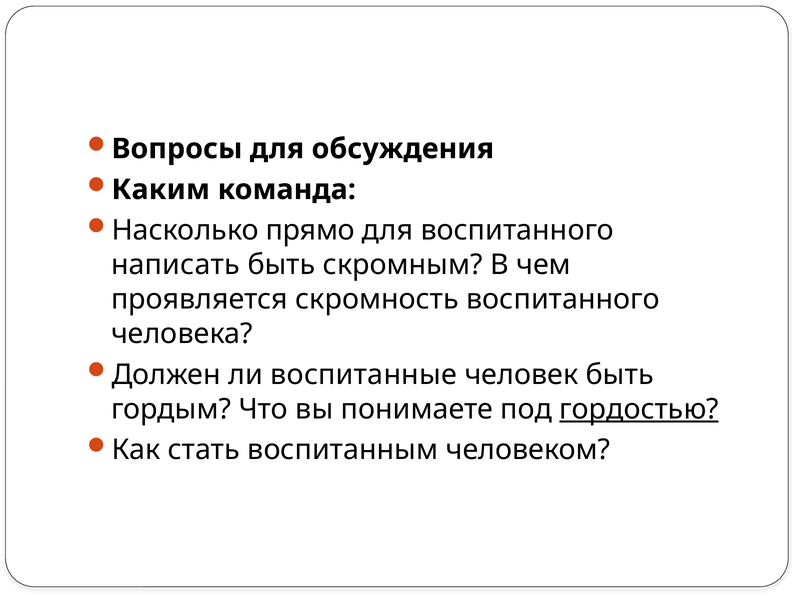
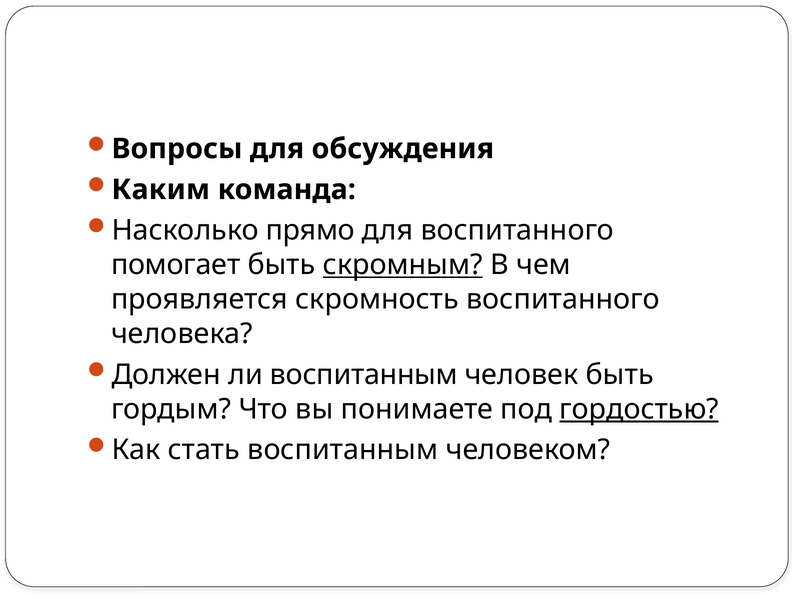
написать: написать -> помогает
скромным underline: none -> present
ли воспитанные: воспитанные -> воспитанным
